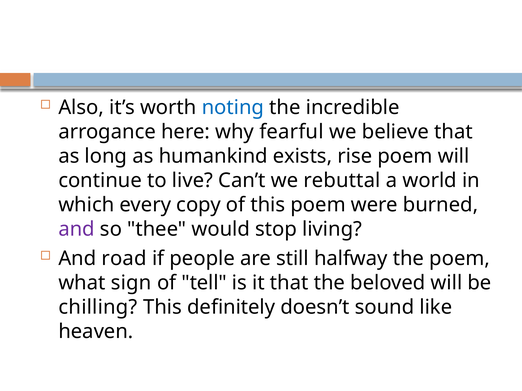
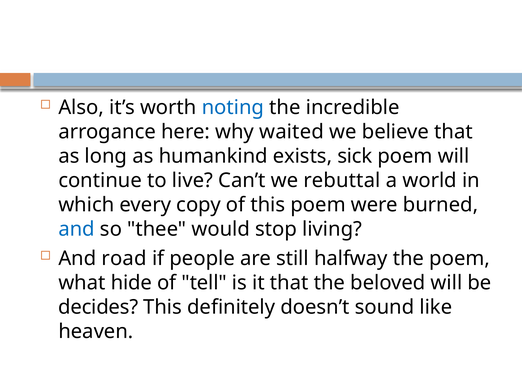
fearful: fearful -> waited
rise: rise -> sick
and at (77, 229) colour: purple -> blue
sign: sign -> hide
chilling: chilling -> decides
